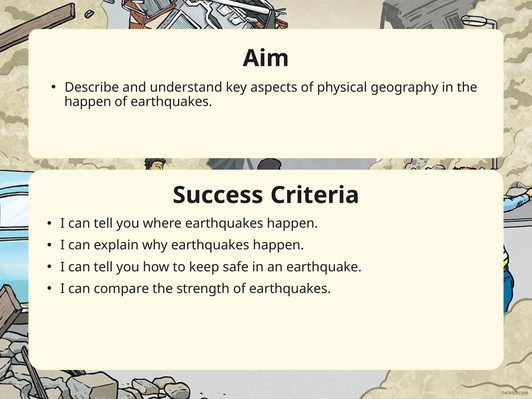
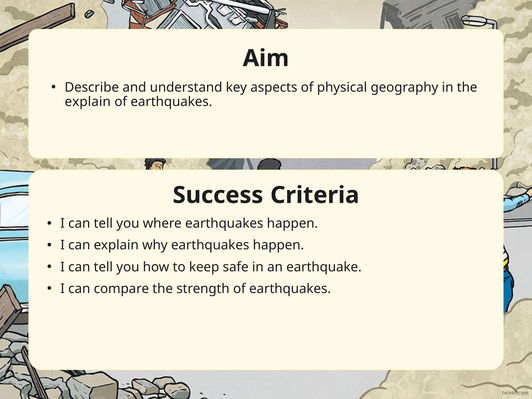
happen at (88, 102): happen -> explain
